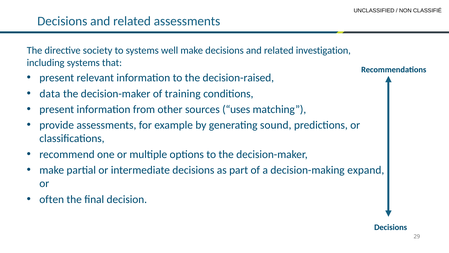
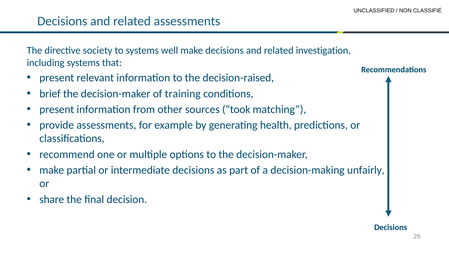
data: data -> brief
uses: uses -> took
sound: sound -> health
expand: expand -> unfairly
often: often -> share
